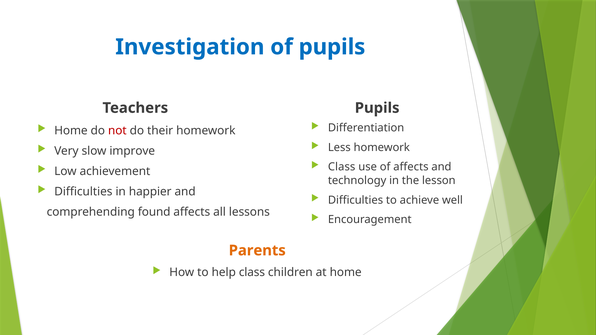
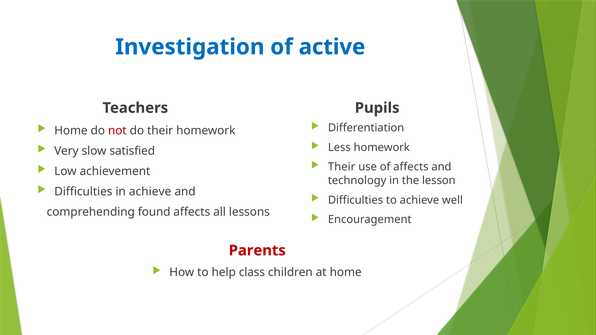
of pupils: pupils -> active
improve: improve -> satisfied
Class at (342, 167): Class -> Their
in happier: happier -> achieve
Parents colour: orange -> red
